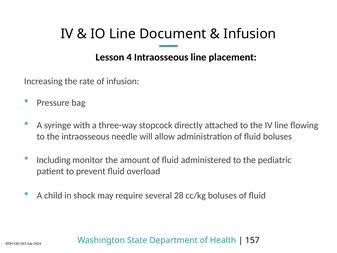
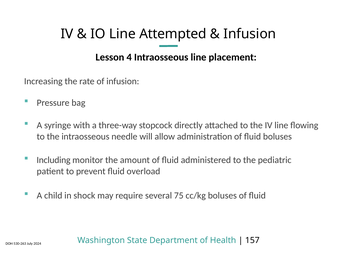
Document: Document -> Attempted
28: 28 -> 75
